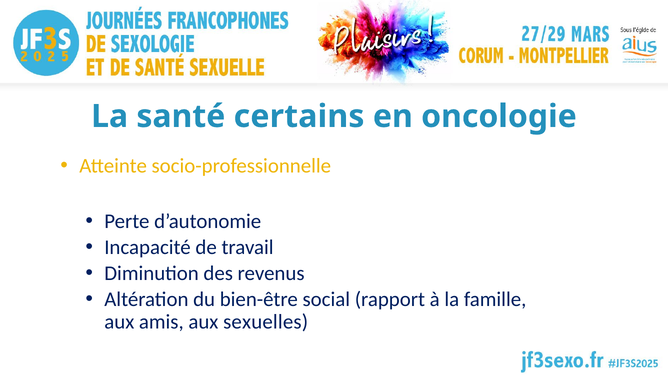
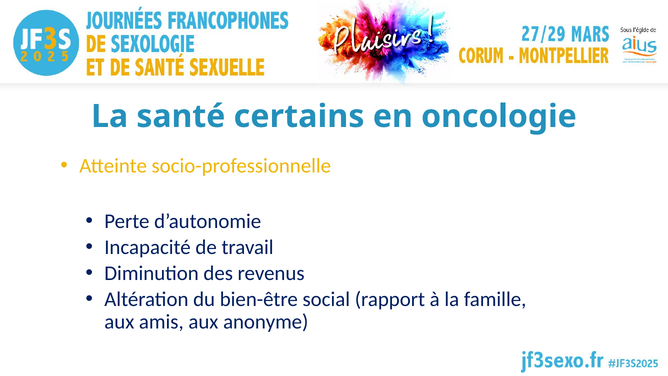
sexuelles: sexuelles -> anonyme
